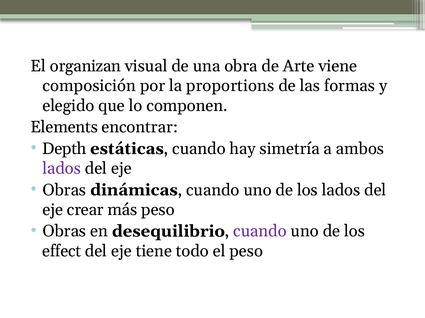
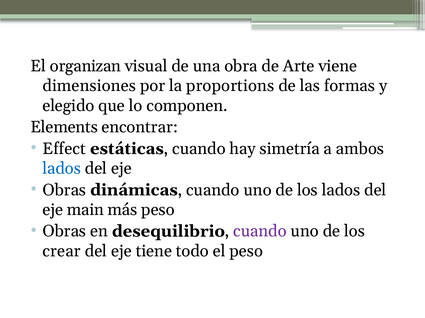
composición: composición -> dimensiones
Depth: Depth -> Effect
lados at (62, 169) colour: purple -> blue
crear: crear -> main
effect: effect -> crear
